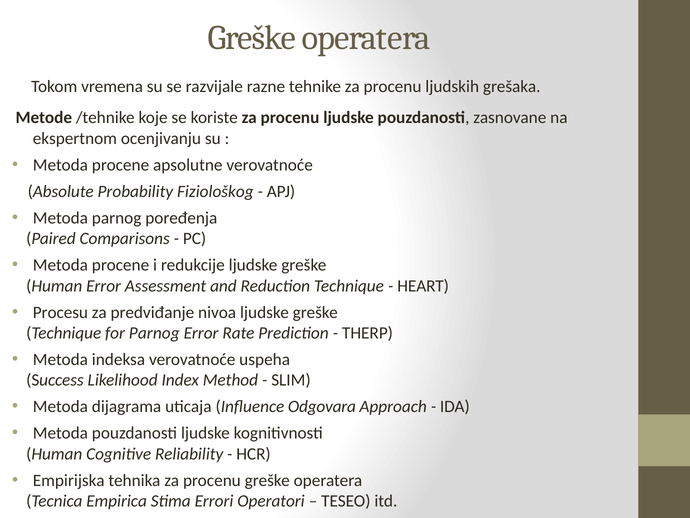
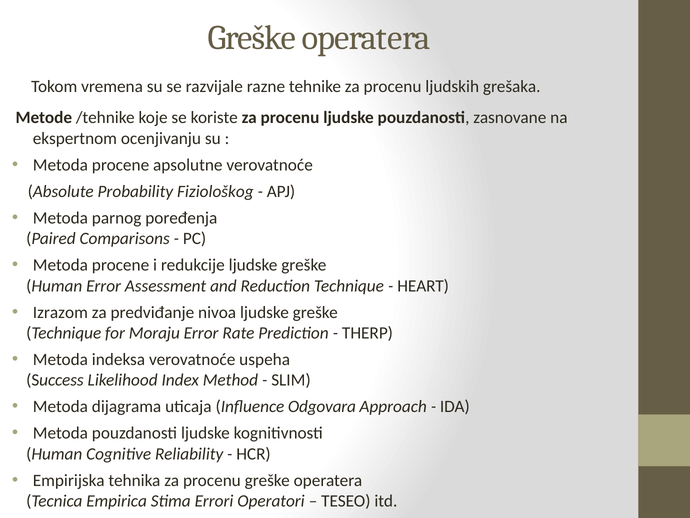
Procesu: Procesu -> Izrazom
for Parnog: Parnog -> Moraju
